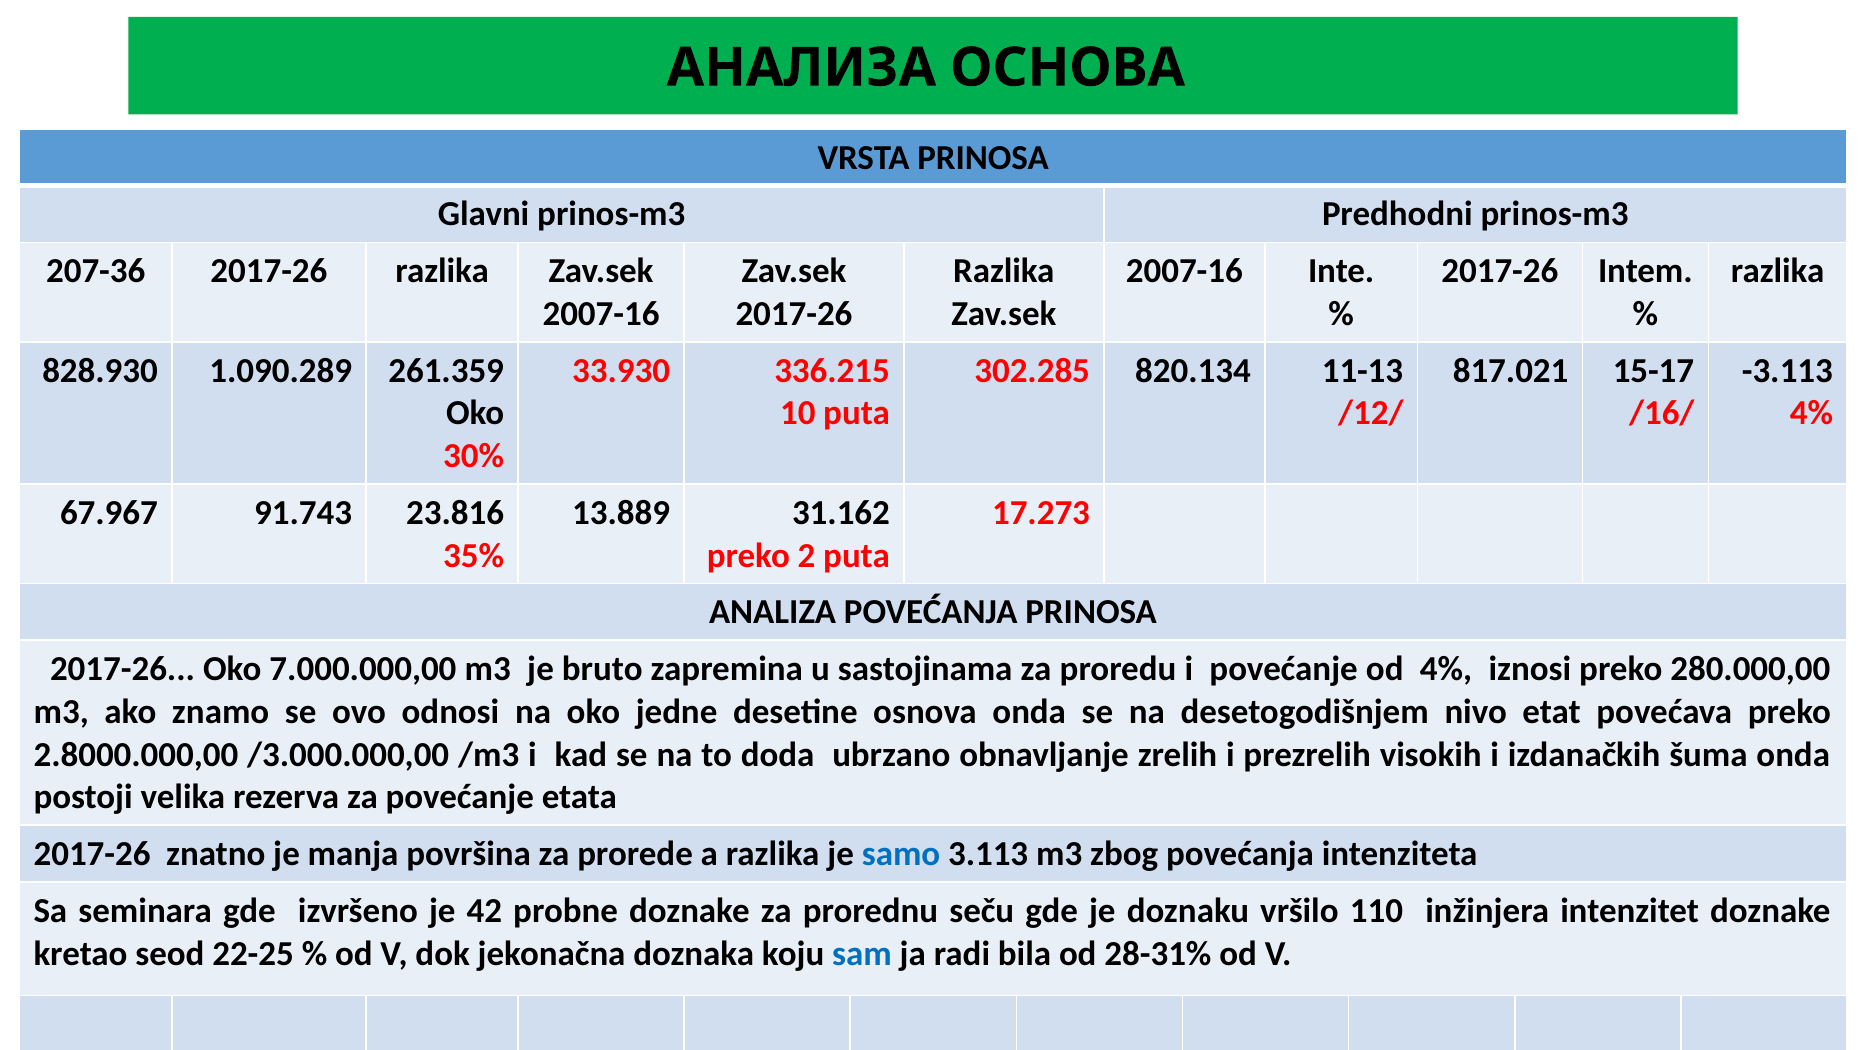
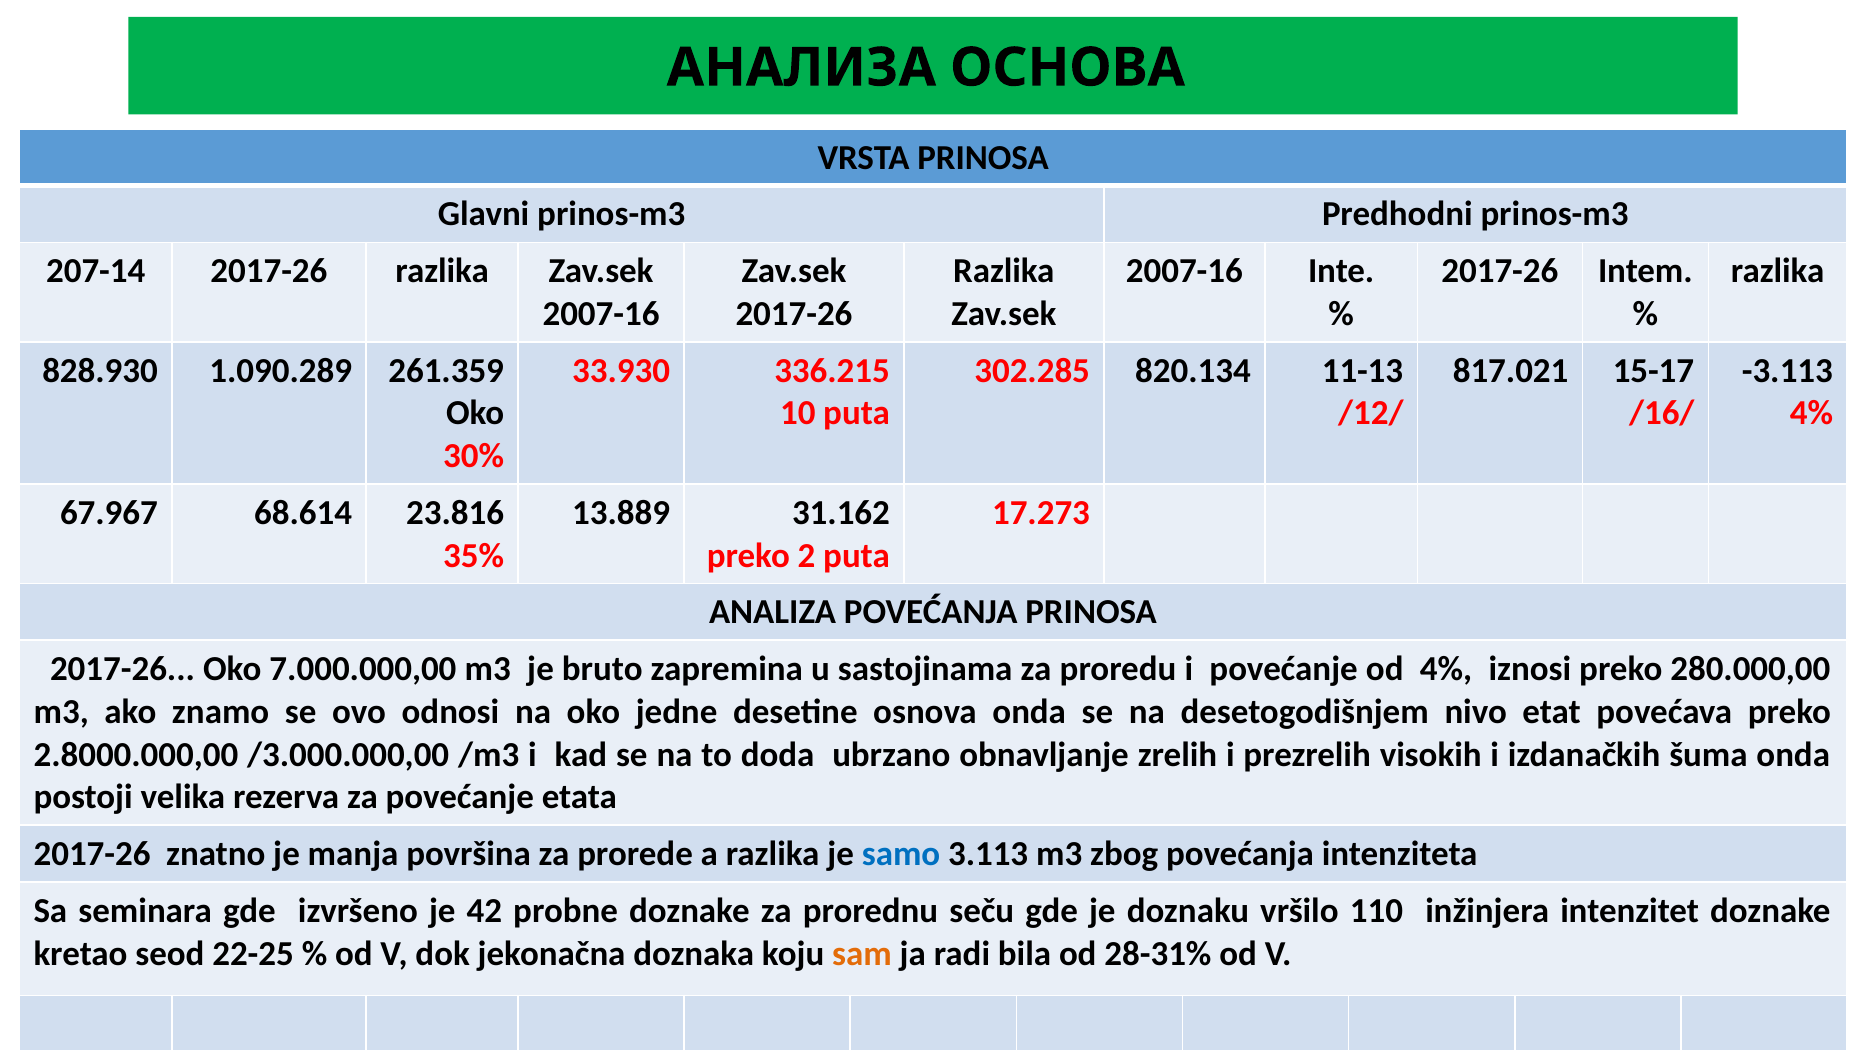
207-36: 207-36 -> 207-14
91.743: 91.743 -> 68.614
sam colour: blue -> orange
